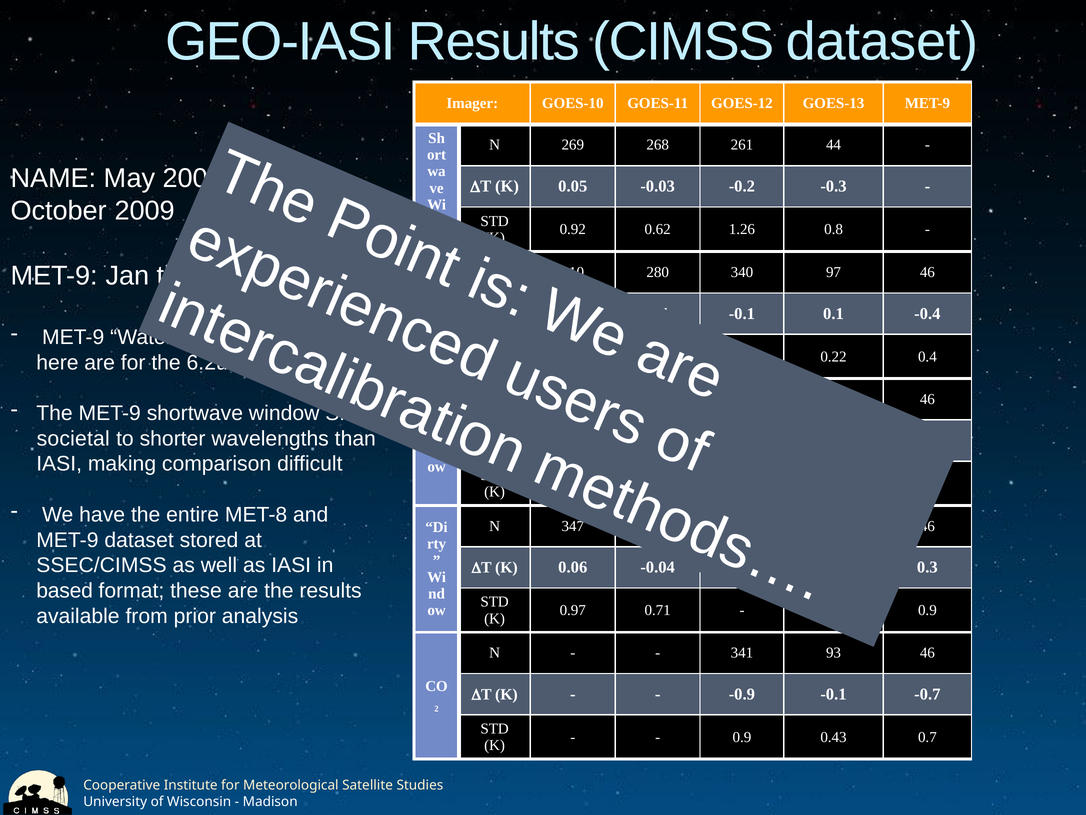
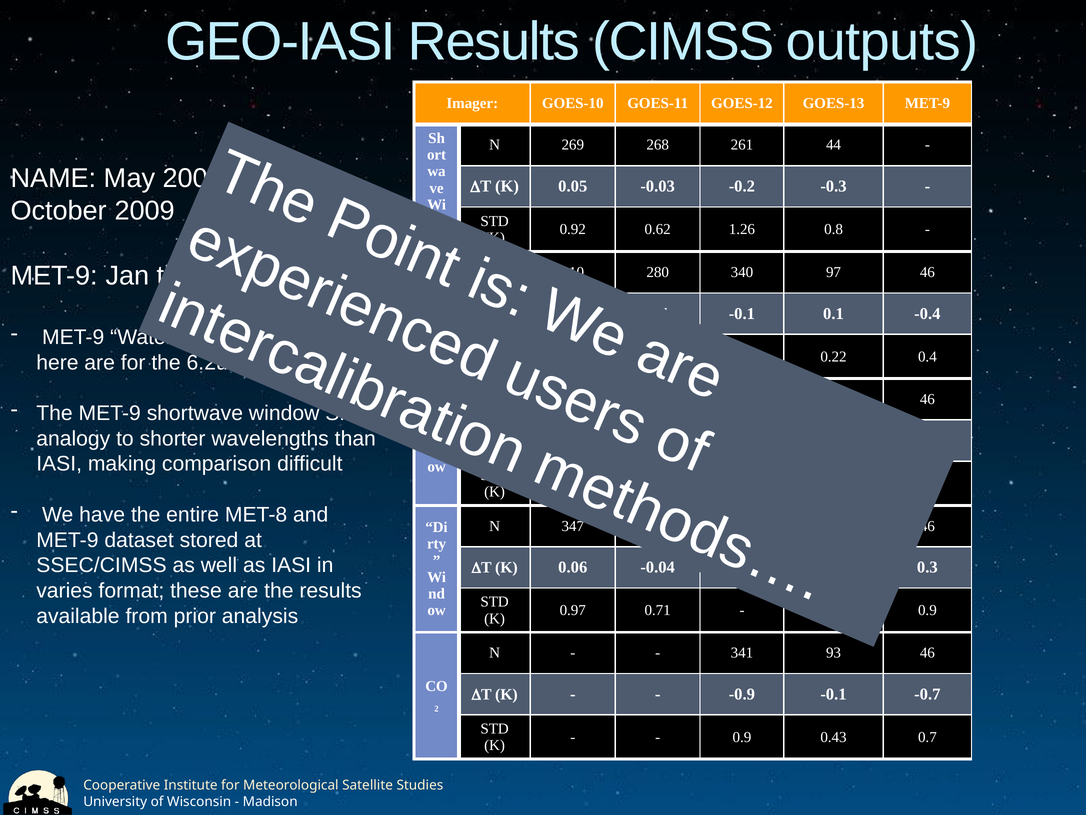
CIMSS dataset: dataset -> outputs
societal: societal -> analogy
based: based -> varies
